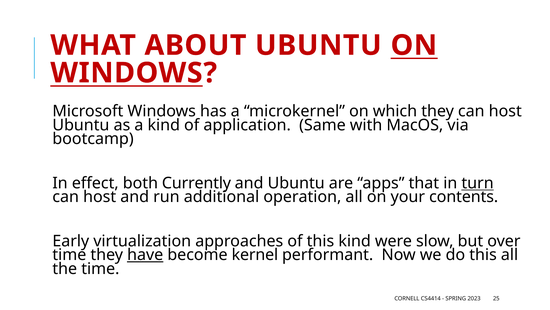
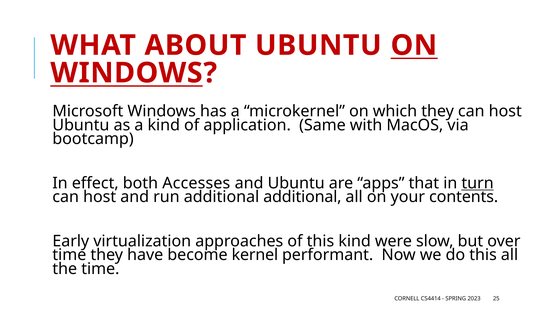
Currently: Currently -> Accesses
additional operation: operation -> additional
have underline: present -> none
